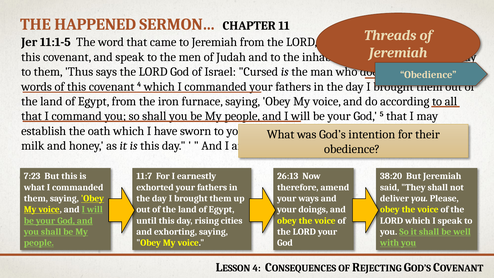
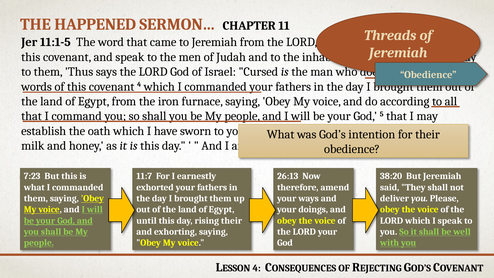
rising cities: cities -> their
